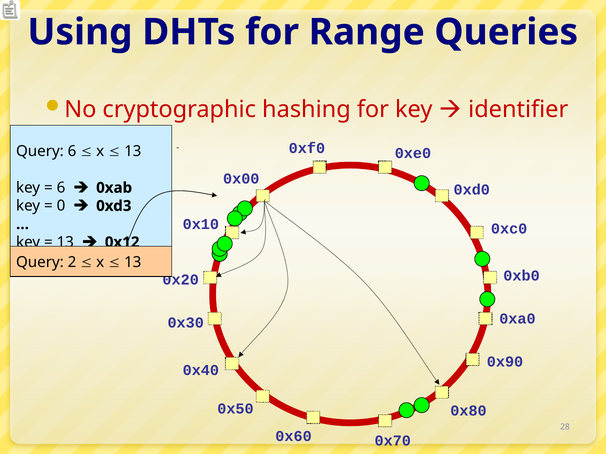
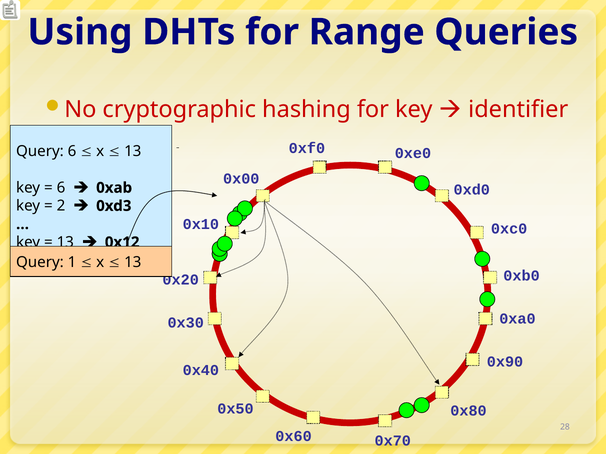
0: 0 -> 2
2: 2 -> 1
